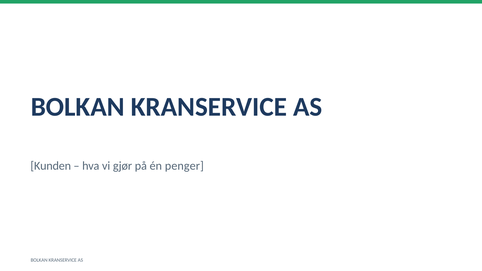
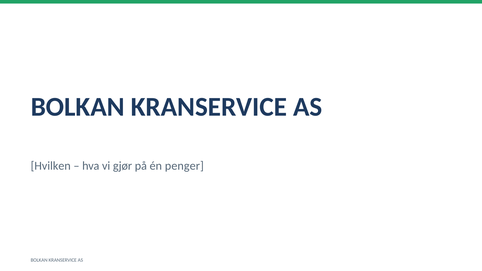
Kunden: Kunden -> Hvilken
